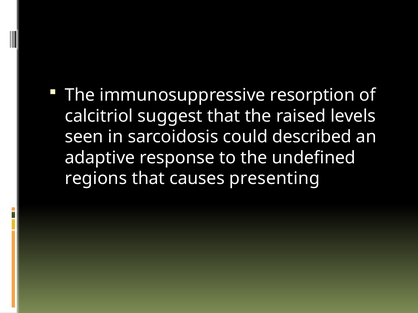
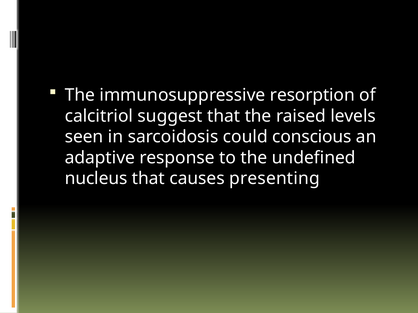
described: described -> conscious
regions: regions -> nucleus
